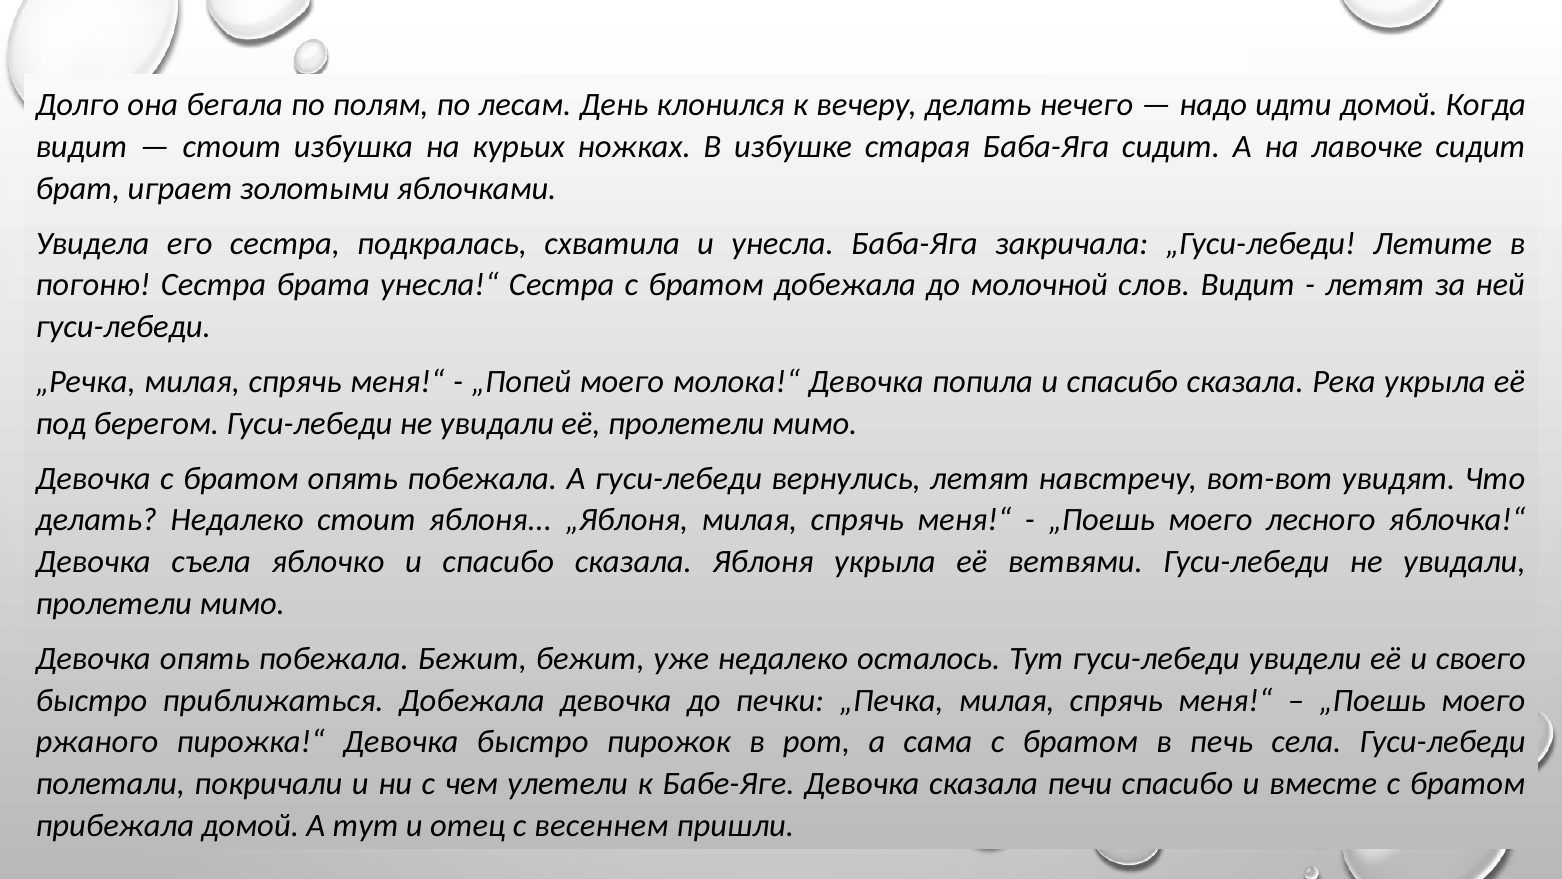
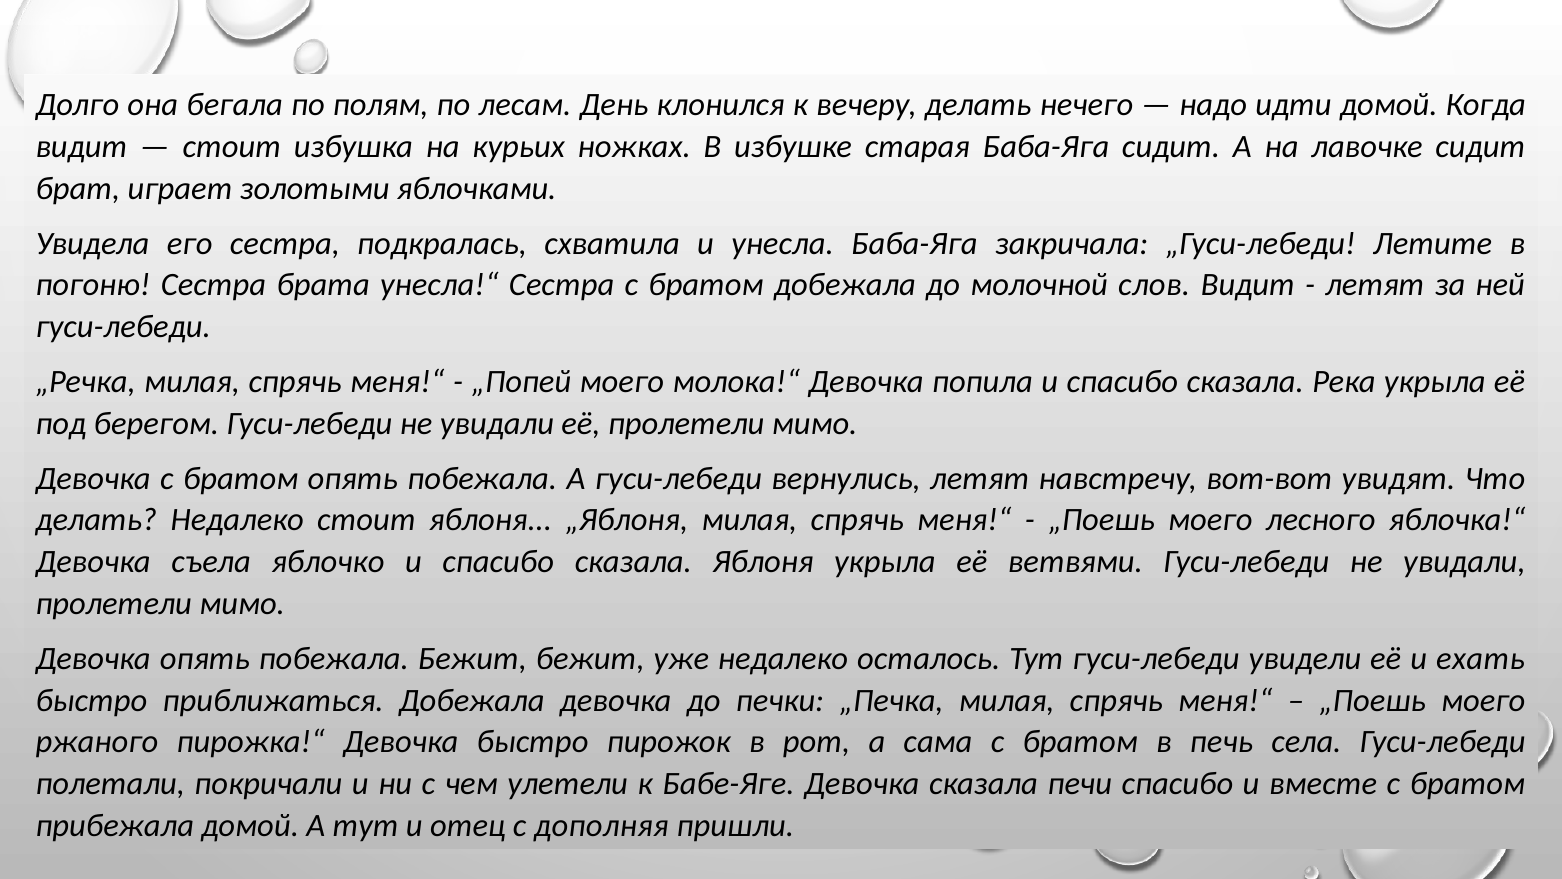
своего: своего -> ехать
весеннем: весеннем -> дополняя
